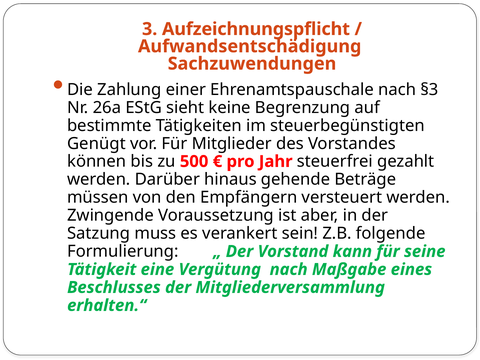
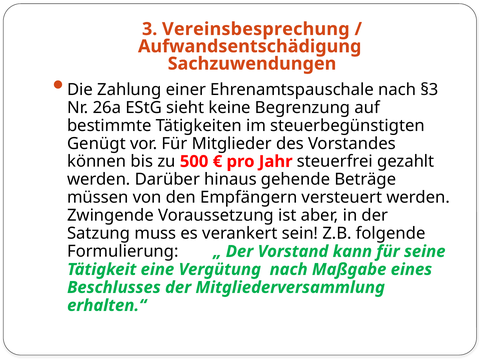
Aufzeichnungspflicht: Aufzeichnungspflicht -> Vereinsbesprechung
